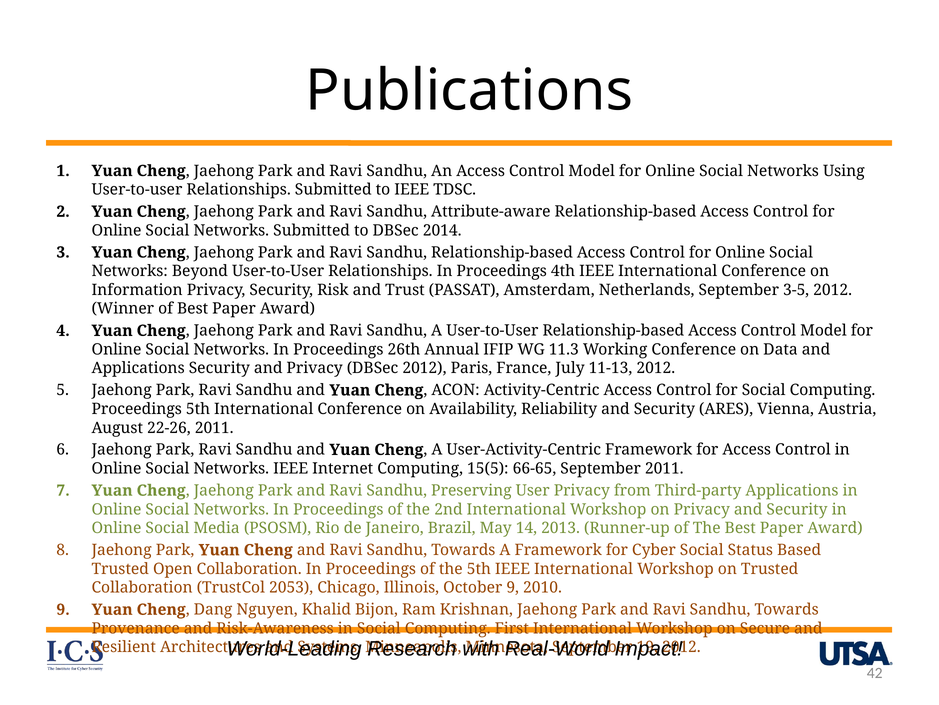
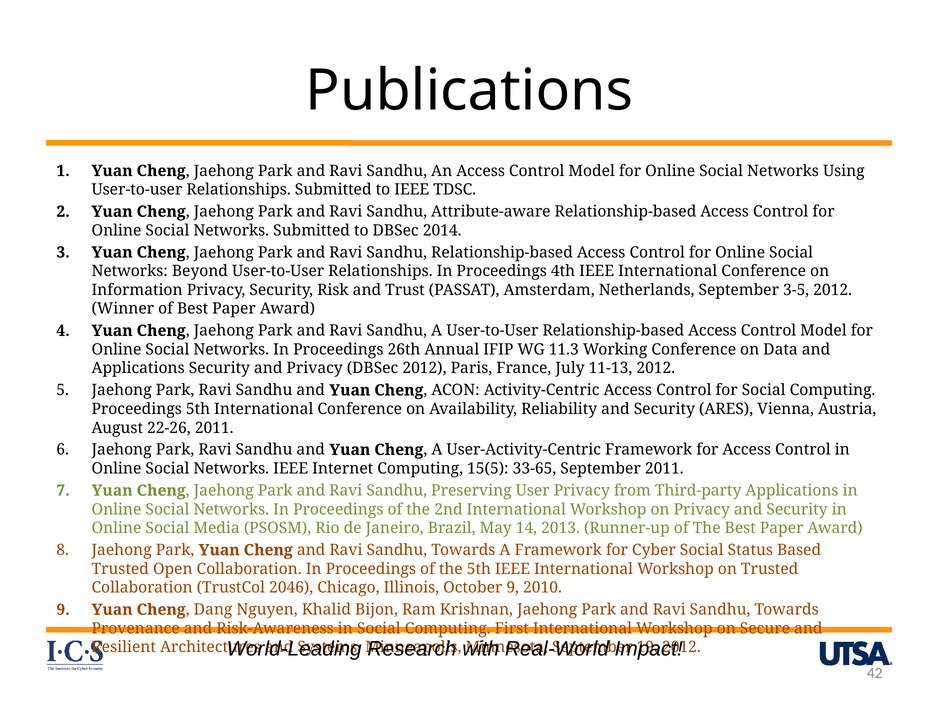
66-65: 66-65 -> 33-65
2053: 2053 -> 2046
